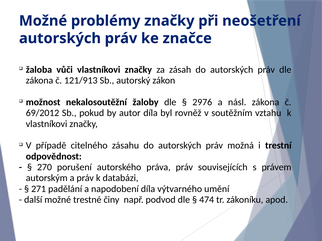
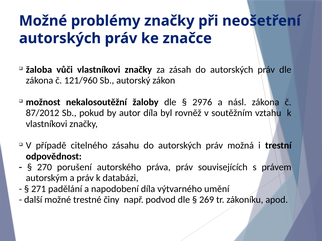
121/913: 121/913 -> 121/960
69/2012: 69/2012 -> 87/2012
474: 474 -> 269
